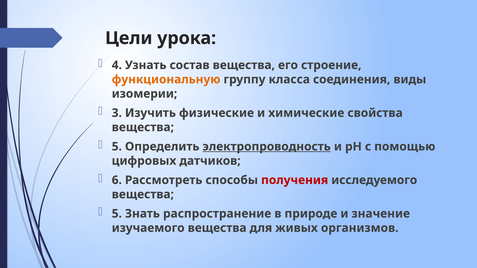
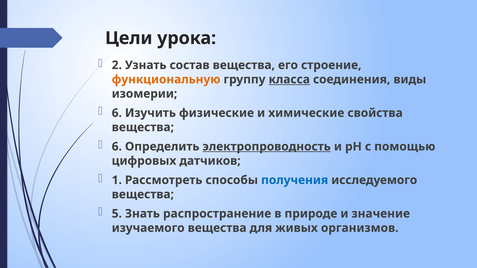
4: 4 -> 2
класса underline: none -> present
3 at (117, 113): 3 -> 6
5 at (117, 147): 5 -> 6
6: 6 -> 1
получения colour: red -> blue
